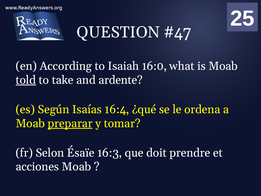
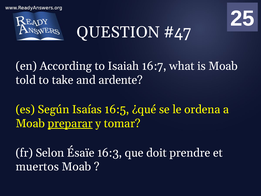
16:0: 16:0 -> 16:7
told underline: present -> none
16:4: 16:4 -> 16:5
acciones: acciones -> muertos
